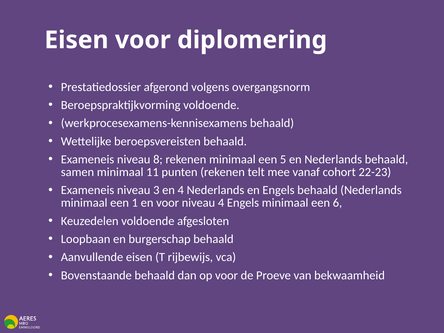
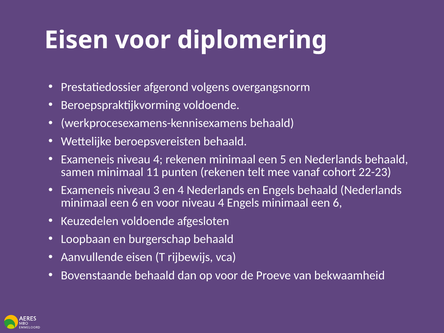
Exameneis niveau 8: 8 -> 4
1 at (135, 203): 1 -> 6
